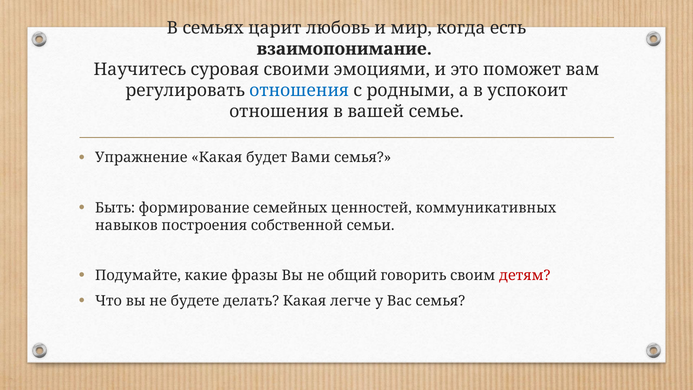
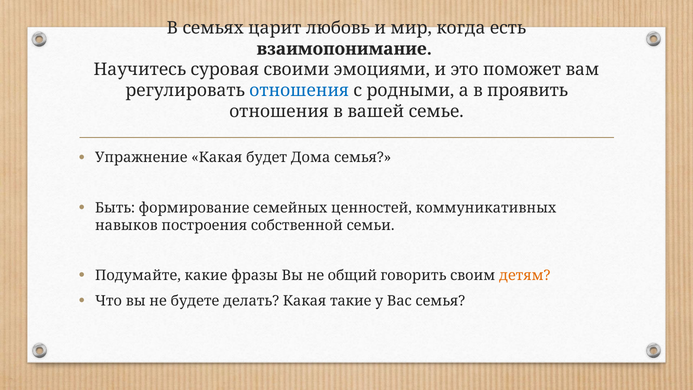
успокоит: успокоит -> проявить
Вами: Вами -> Дома
детям colour: red -> orange
легче: легче -> такие
